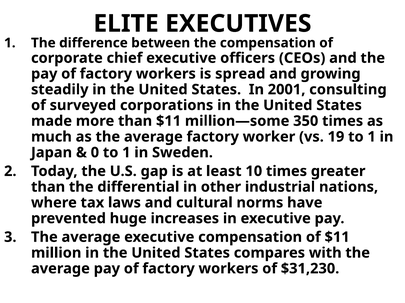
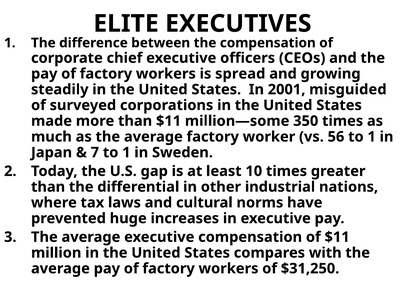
consulting: consulting -> misguided
19: 19 -> 56
0: 0 -> 7
$31,230: $31,230 -> $31,250
